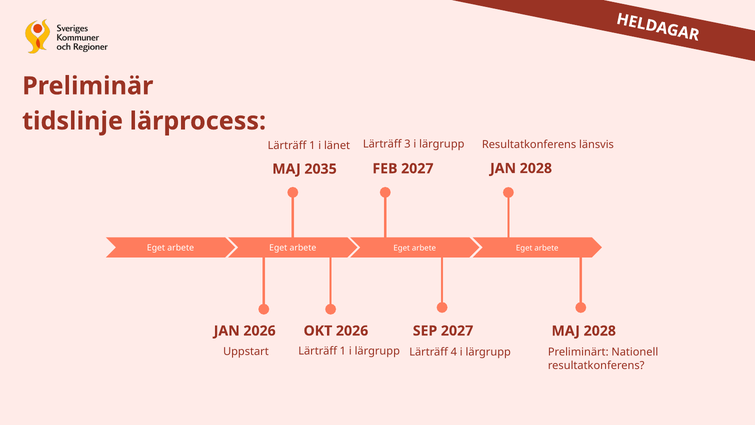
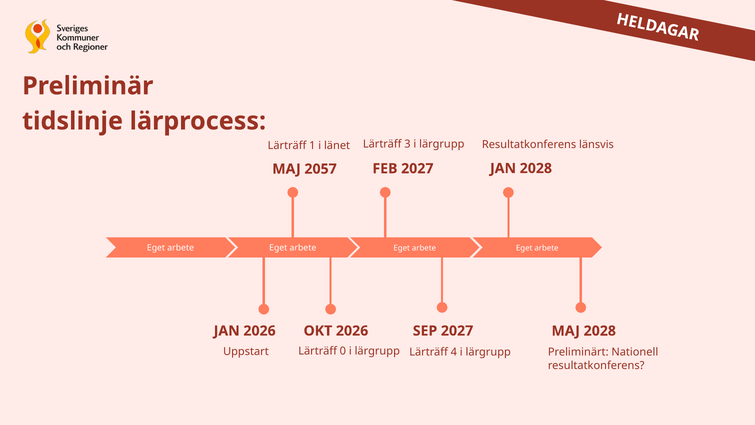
2035: 2035 -> 2057
1 at (343, 351): 1 -> 0
